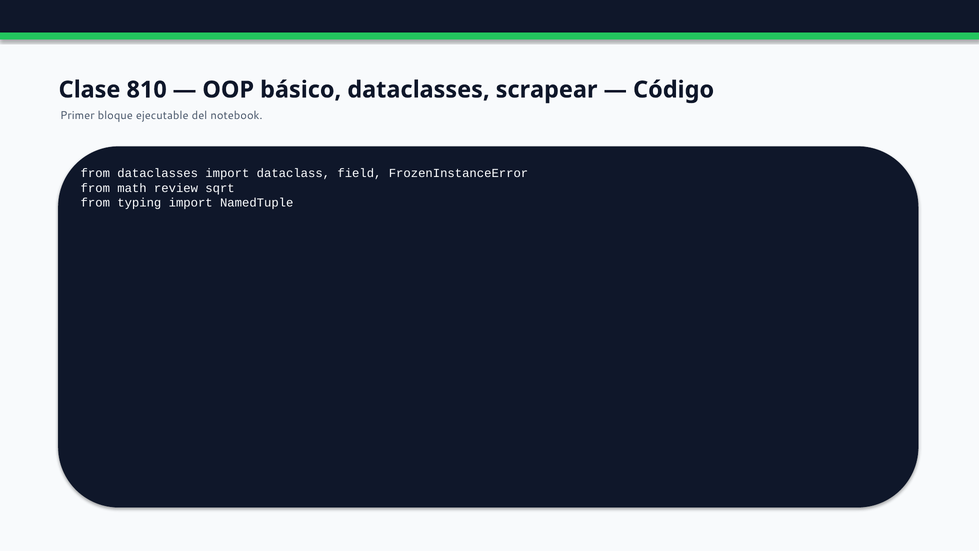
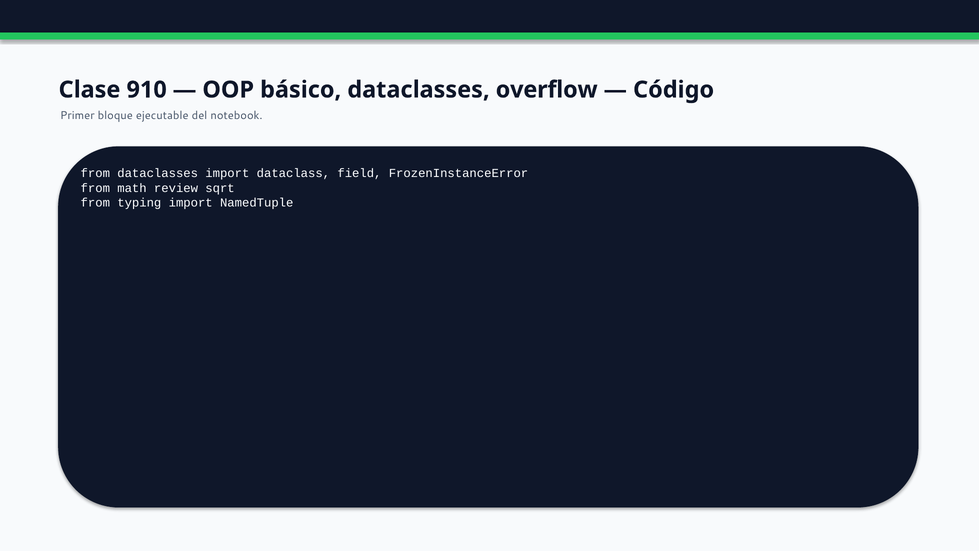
810: 810 -> 910
scrapear: scrapear -> overflow
